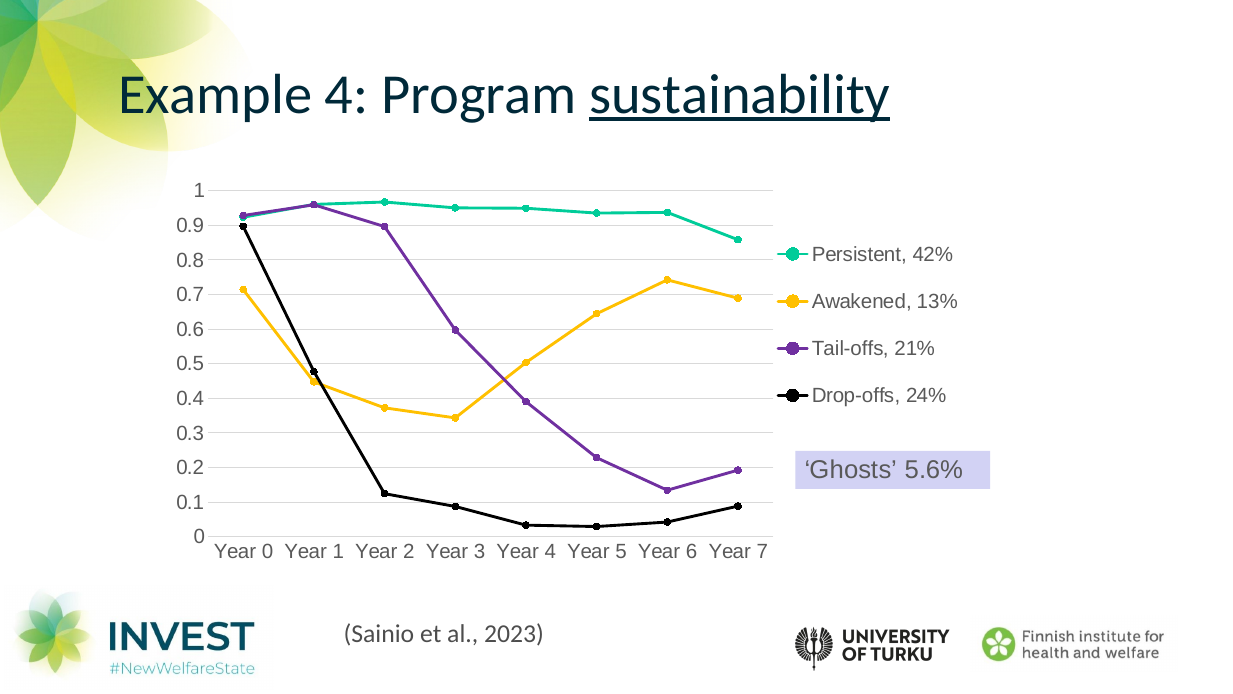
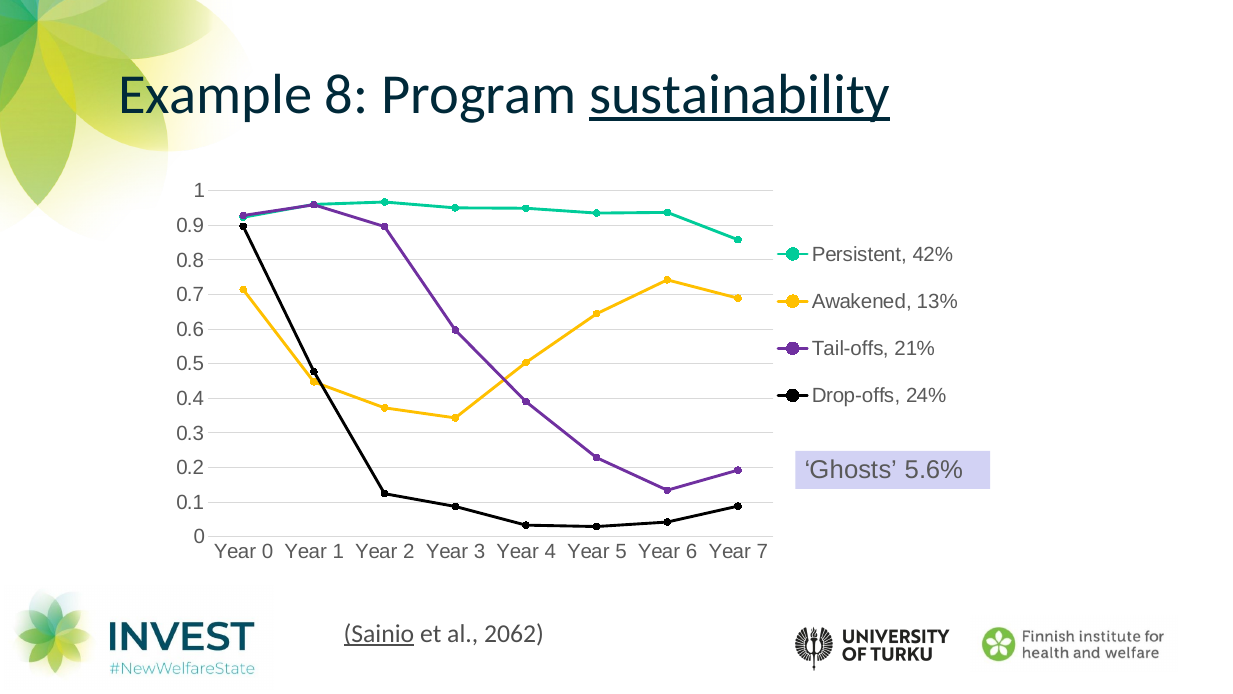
Example 4: 4 -> 8
Sainio underline: none -> present
2023: 2023 -> 2062
